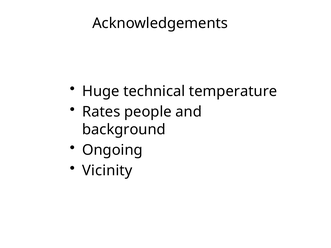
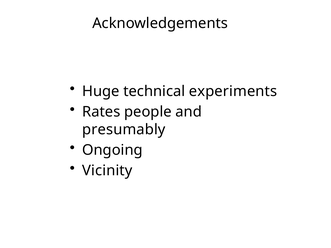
temperature: temperature -> experiments
background: background -> presumably
